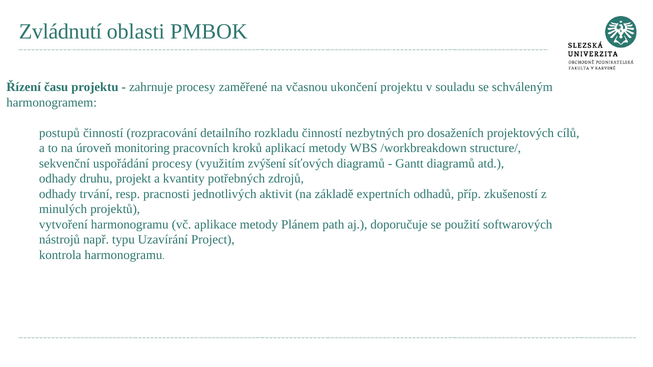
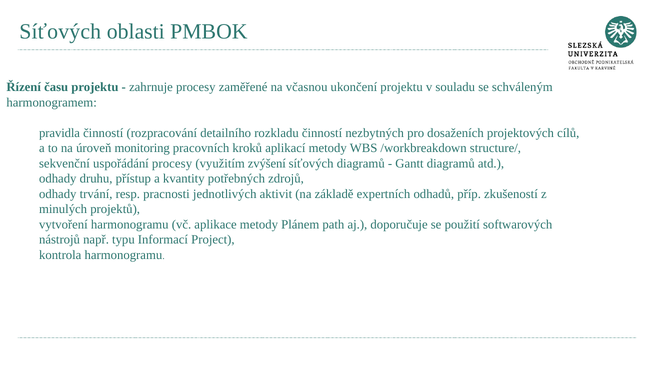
Zvládnutí at (60, 32): Zvládnutí -> Síťových
postupů: postupů -> pravidla
projekt: projekt -> přístup
Uzavírání: Uzavírání -> Informací
